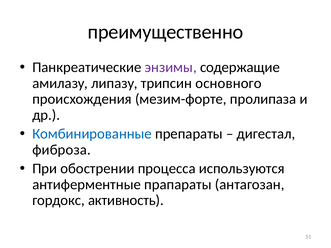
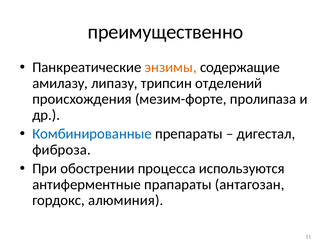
энзимы colour: purple -> orange
основного: основного -> отделений
активность: активность -> алюминия
